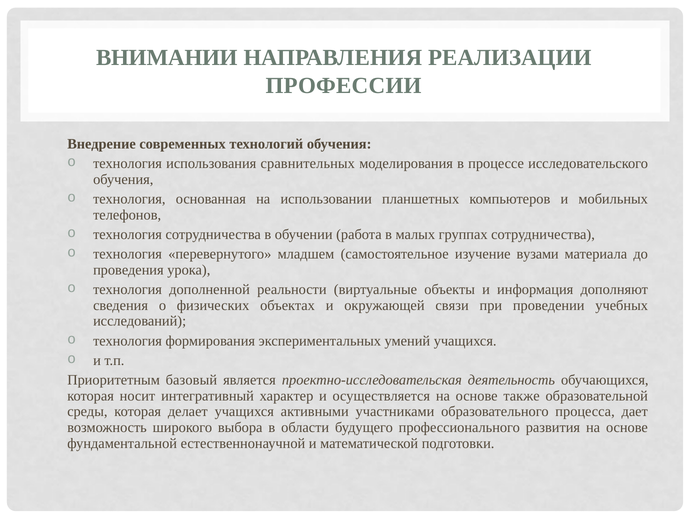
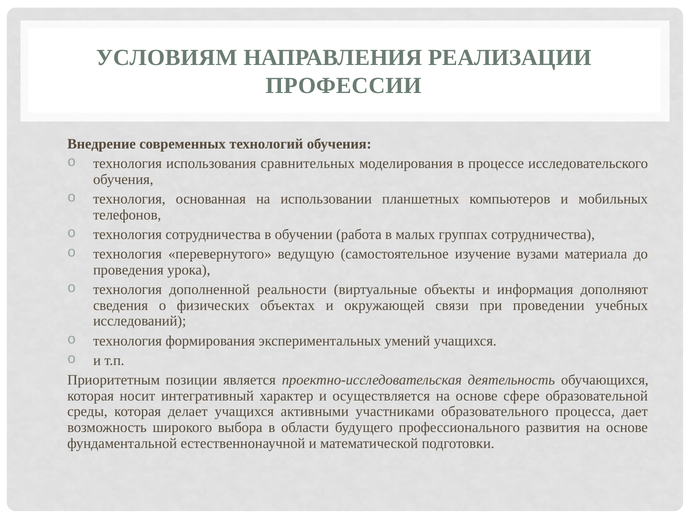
ВНИМАНИИ: ВНИМАНИИ -> УСЛОВИЯМ
младшем: младшем -> ведущую
базовый: базовый -> позиции
также: также -> сфере
